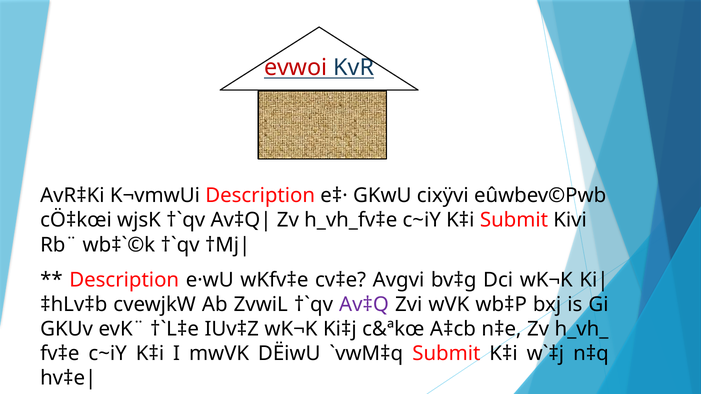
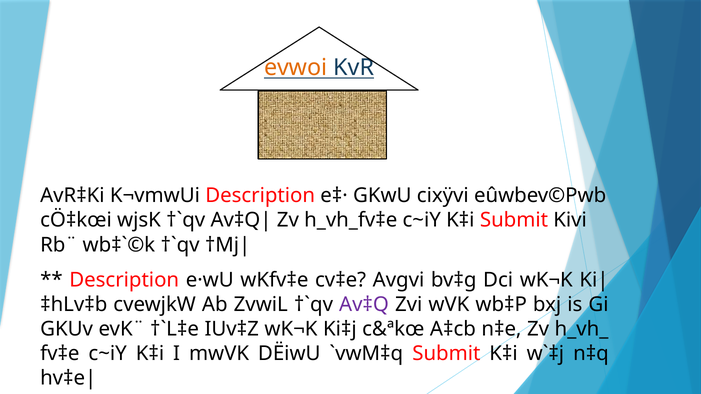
evwoi colour: red -> orange
